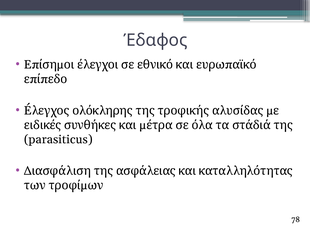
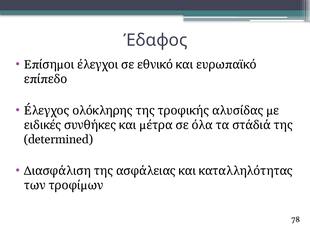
parasiticus: parasiticus -> determined
